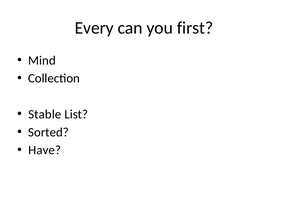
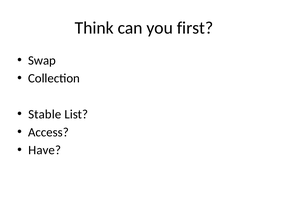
Every: Every -> Think
Mind: Mind -> Swap
Sorted: Sorted -> Access
